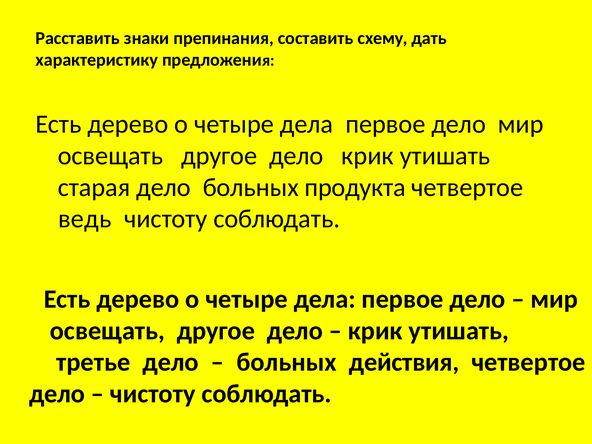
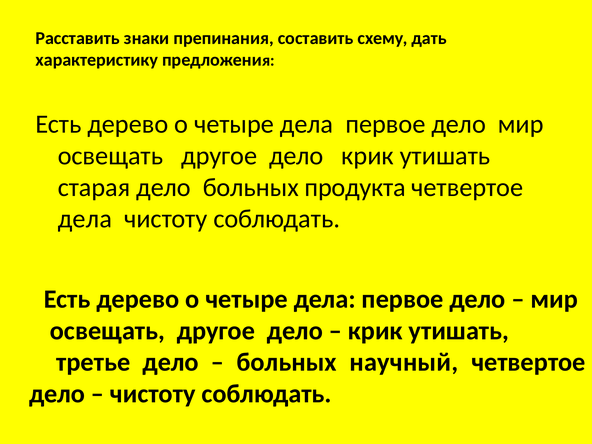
ведь at (85, 219): ведь -> дела
действия: действия -> научный
